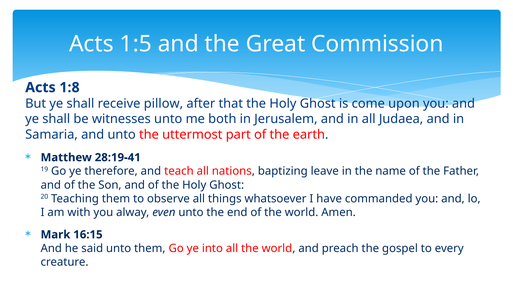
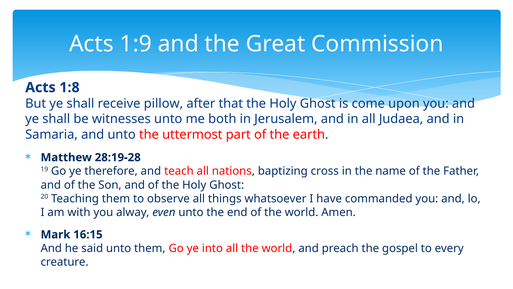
1:5: 1:5 -> 1:9
28:19-41: 28:19-41 -> 28:19-28
leave: leave -> cross
